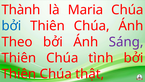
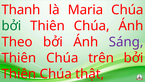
Thành: Thành -> Thanh
bởi at (11, 26) colour: blue -> green
tình: tình -> trên
